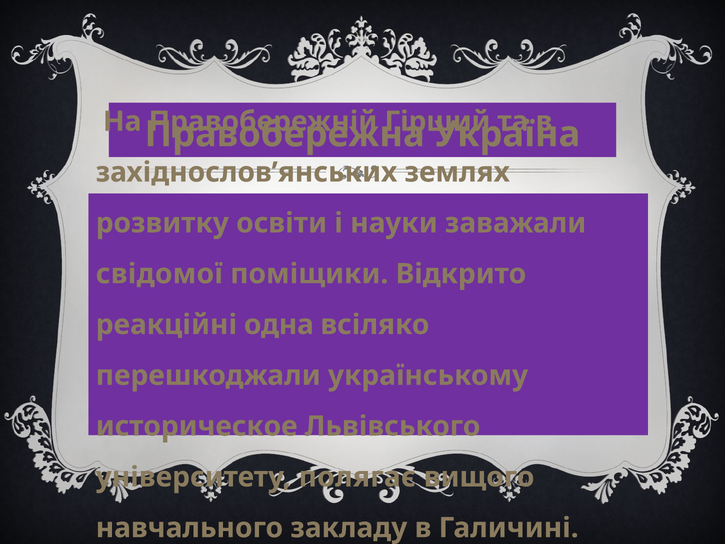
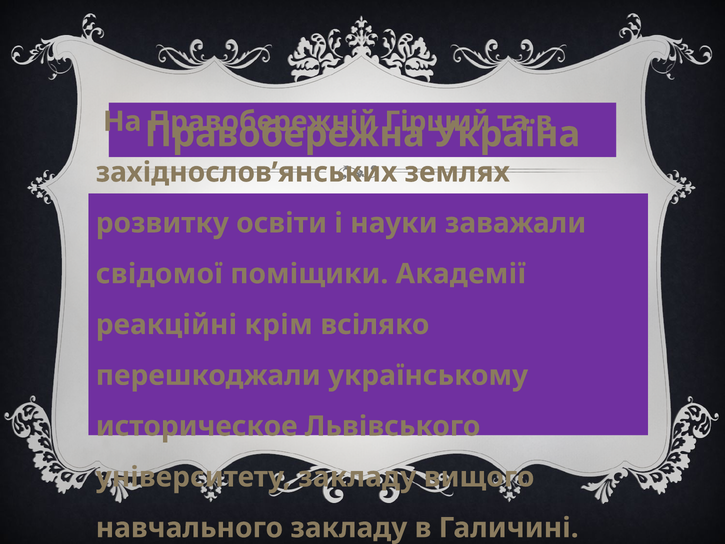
Відкрито: Відкрито -> Академії
одна: одна -> крім
університету полягає: полягає -> закладу
